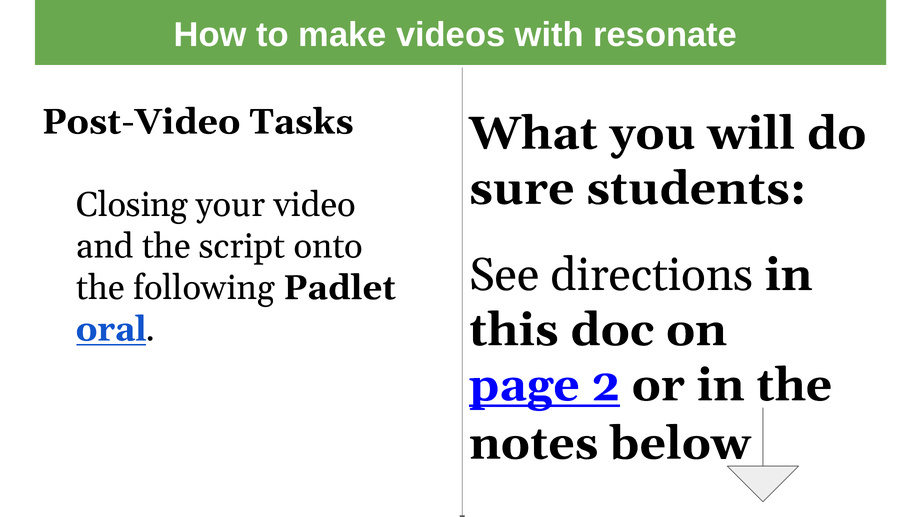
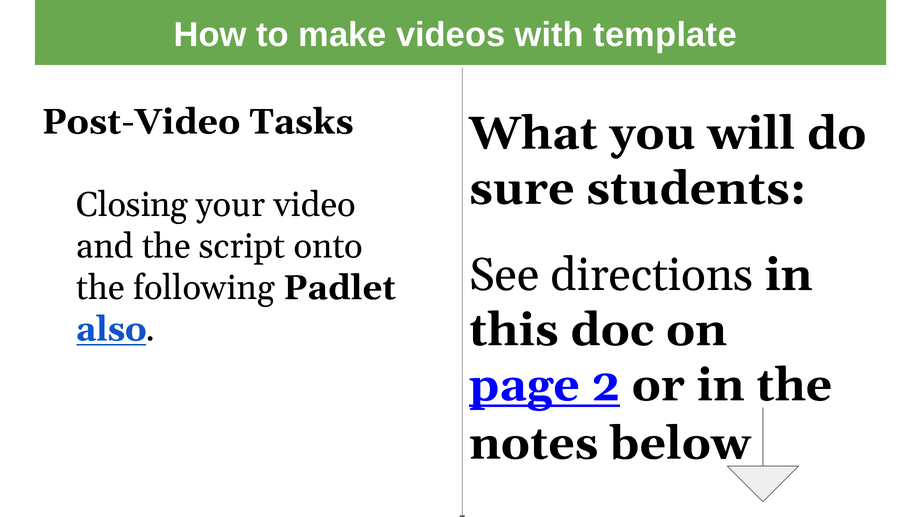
resonate: resonate -> template
oral: oral -> also
